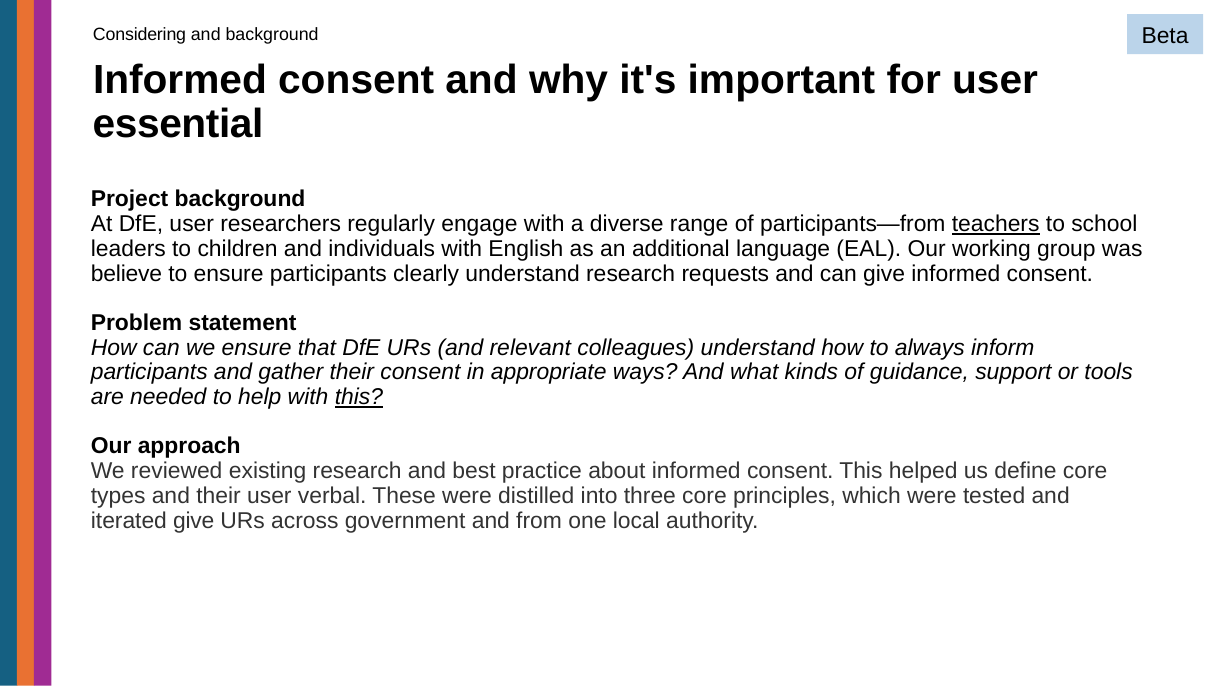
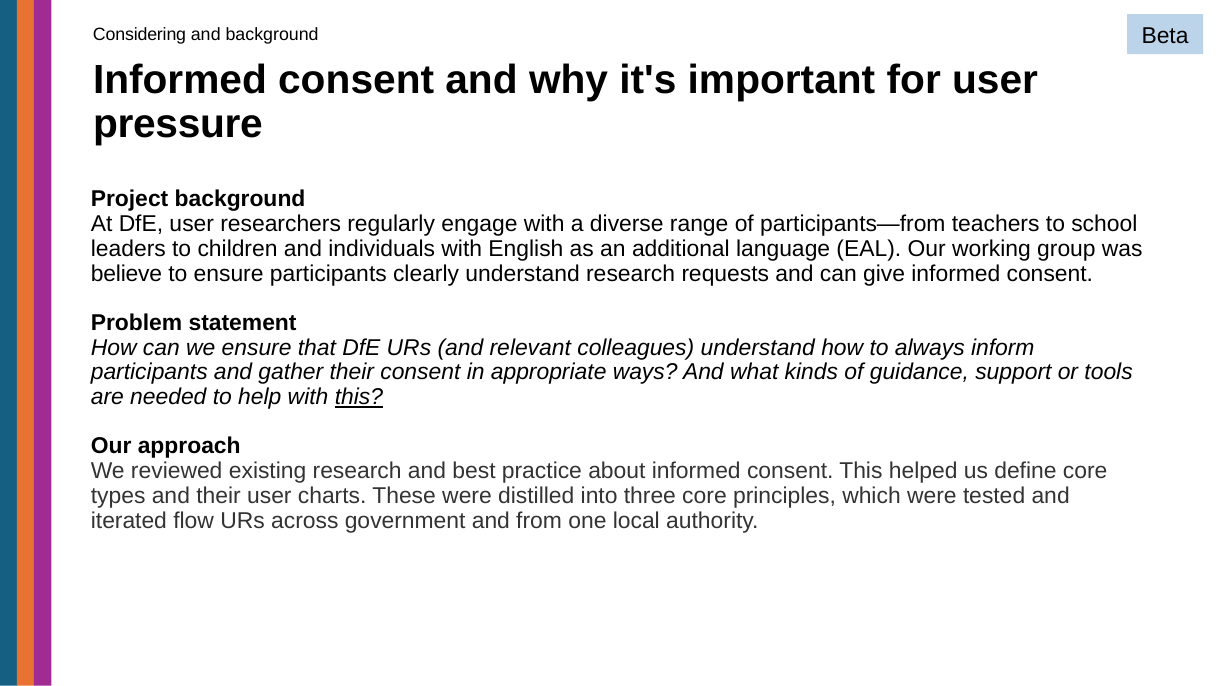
essential: essential -> pressure
teachers underline: present -> none
verbal: verbal -> charts
iterated give: give -> flow
